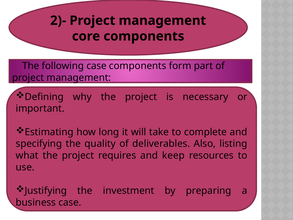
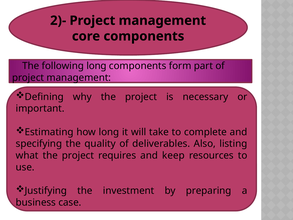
following case: case -> long
